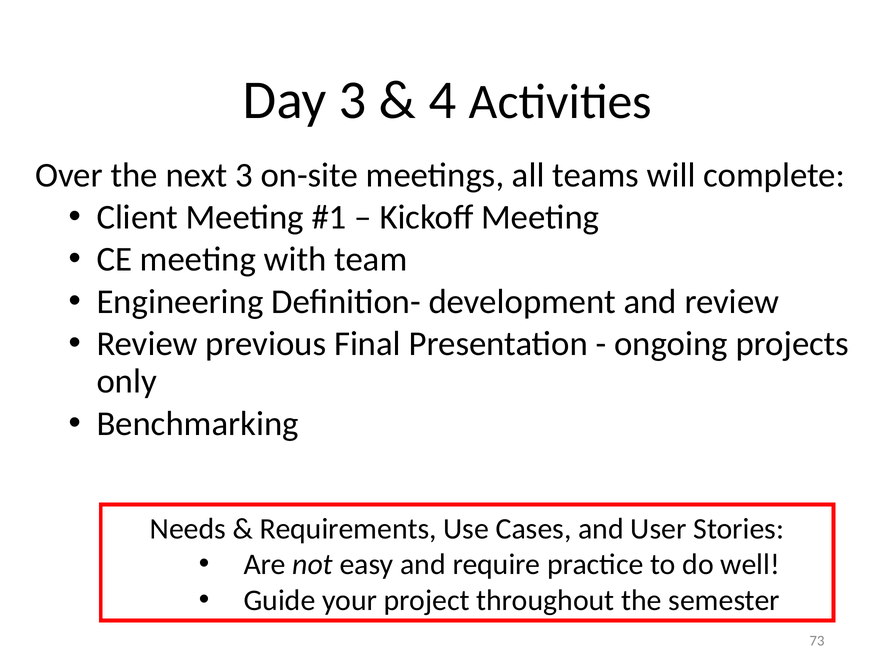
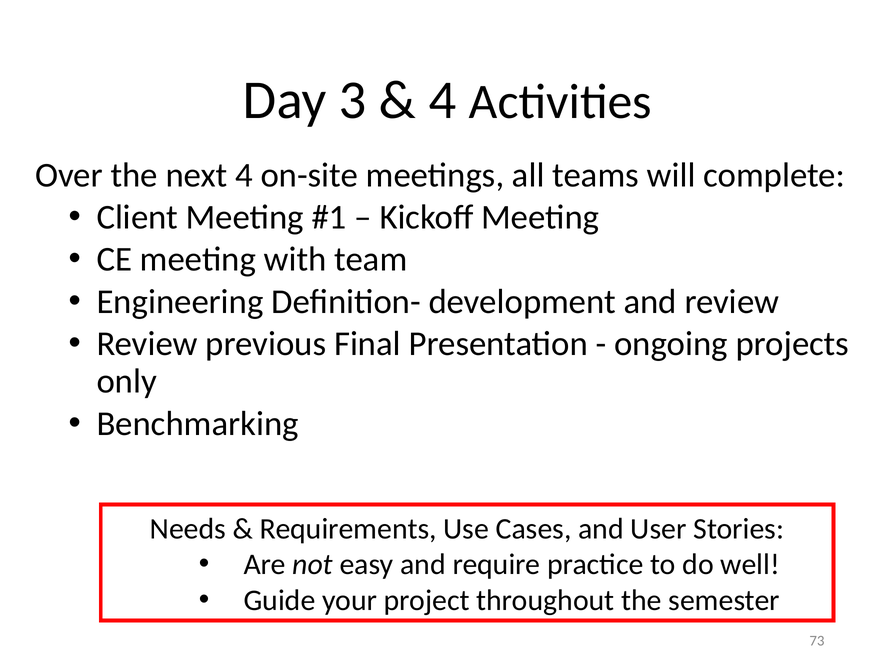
next 3: 3 -> 4
